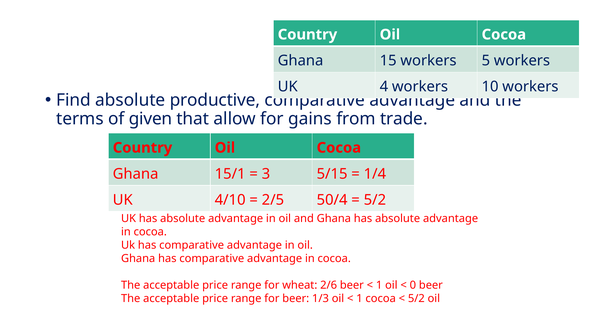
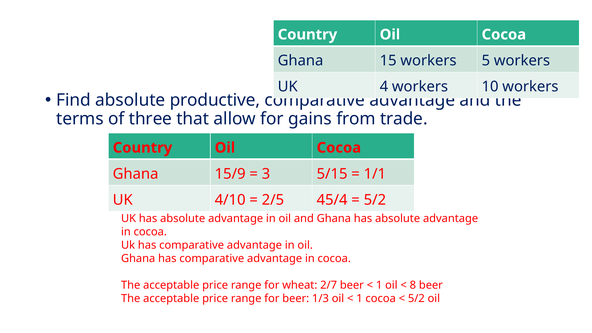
given: given -> three
15/1: 15/1 -> 15/9
1/4: 1/4 -> 1/1
50/4: 50/4 -> 45/4
2/6: 2/6 -> 2/7
0: 0 -> 8
